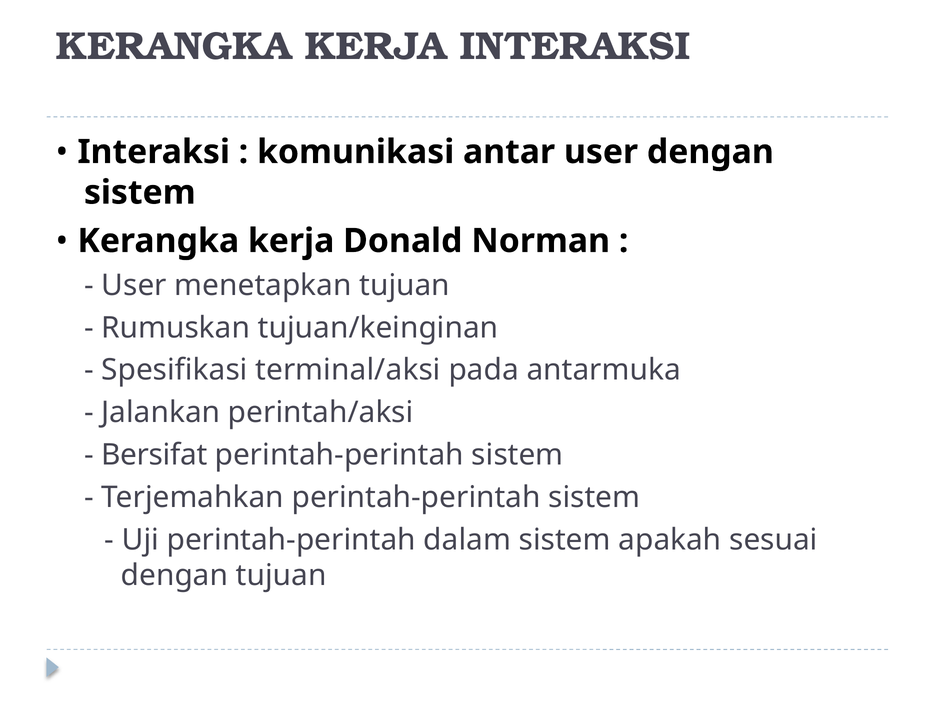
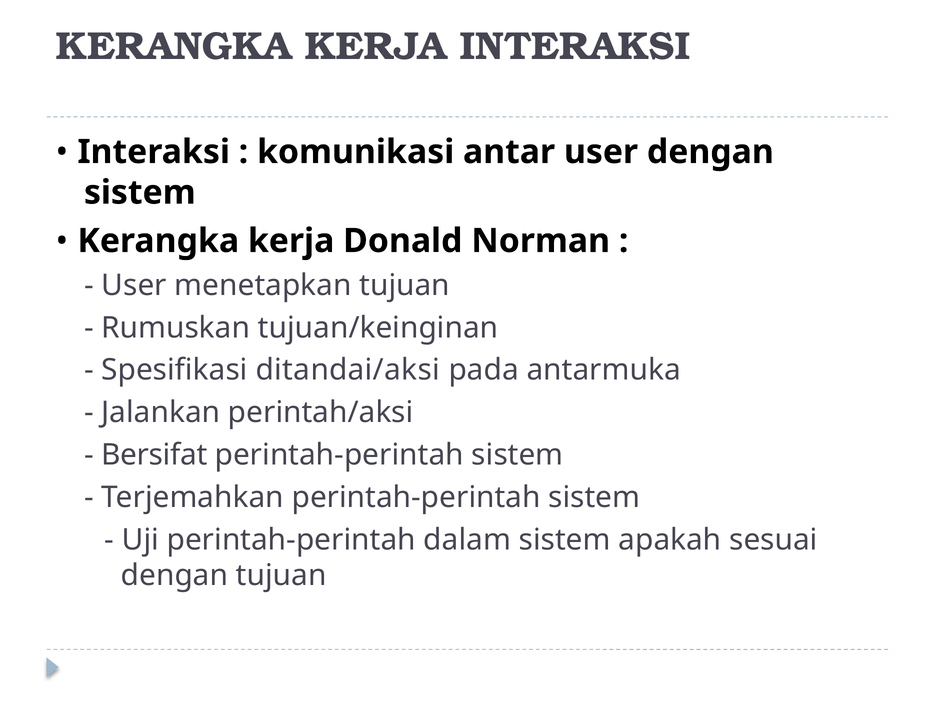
terminal/aksi: terminal/aksi -> ditandai/aksi
